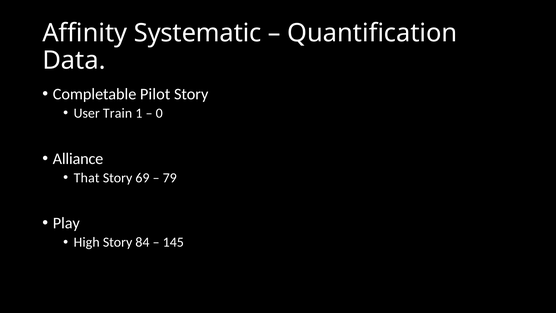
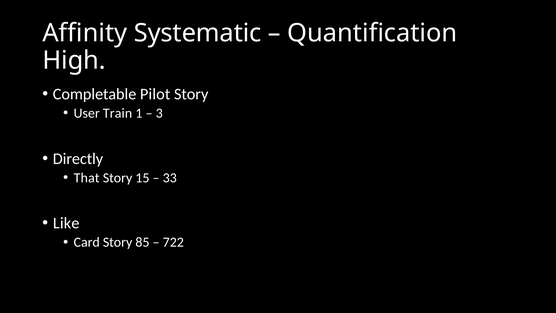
Data: Data -> High
0: 0 -> 3
Alliance: Alliance -> Directly
69: 69 -> 15
79: 79 -> 33
Play: Play -> Like
High: High -> Card
84: 84 -> 85
145: 145 -> 722
